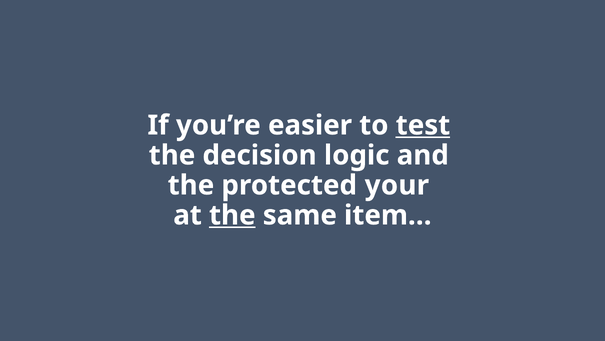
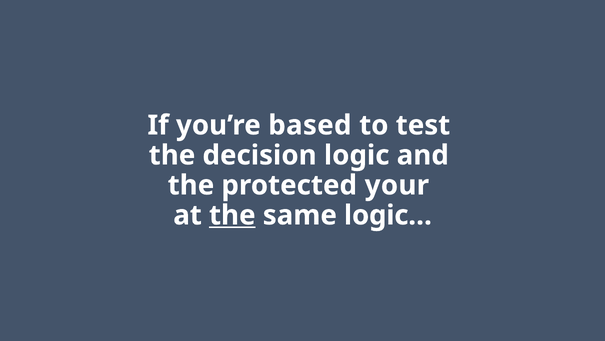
easier: easier -> based
test underline: present -> none
item…: item… -> logic…
